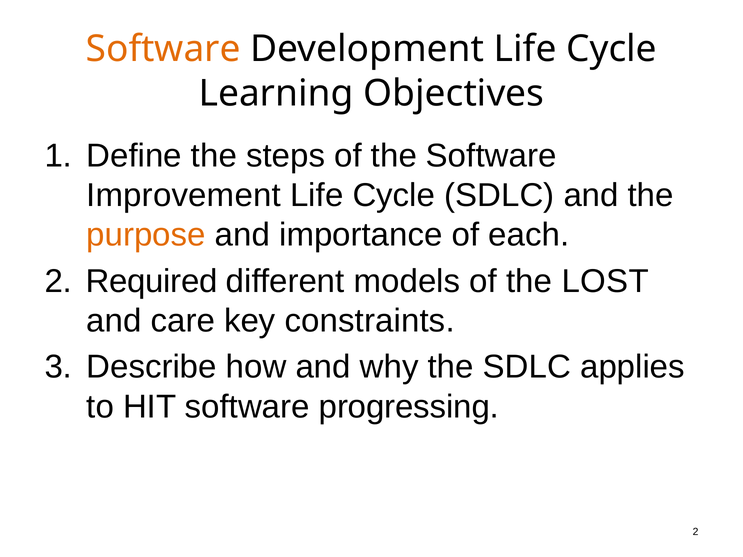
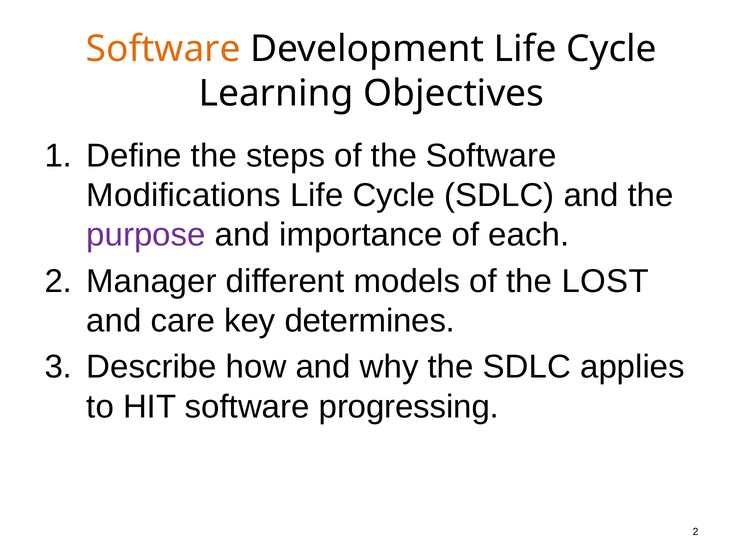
Improvement: Improvement -> Modifications
purpose colour: orange -> purple
Required: Required -> Manager
constraints: constraints -> determines
